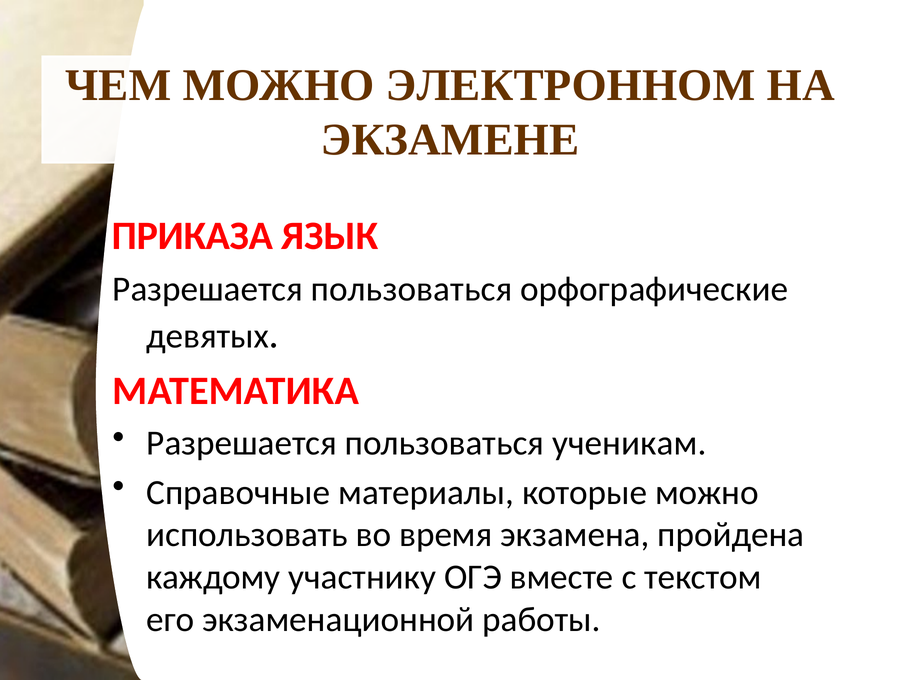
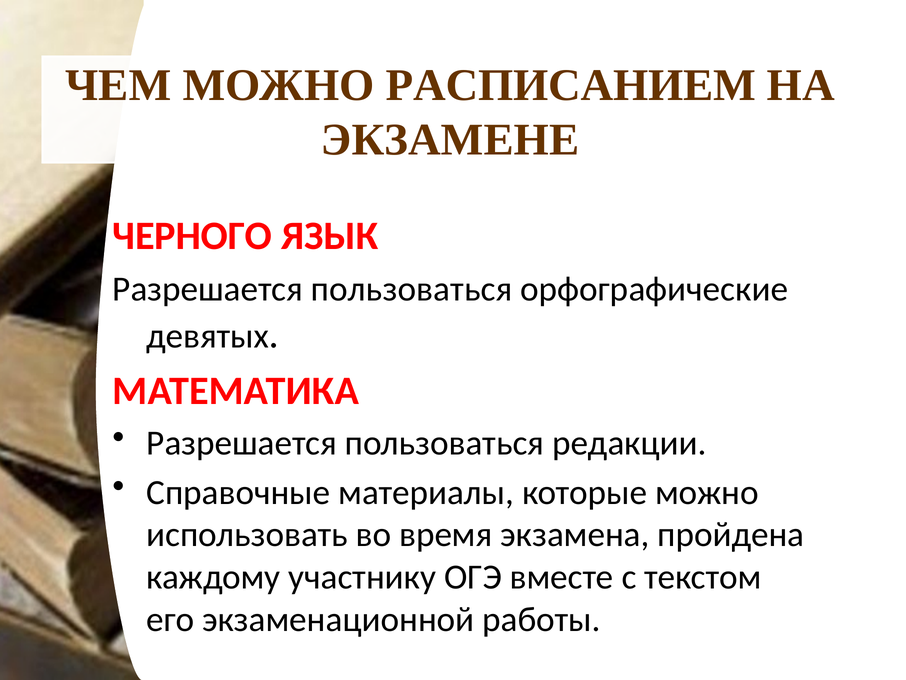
ЭЛЕКТРОННОМ: ЭЛЕКТРОННОМ -> РАСПИСАНИЕМ
ПРИКАЗА: ПРИКАЗА -> ЧЕРНОГО
ученикам: ученикам -> редакции
